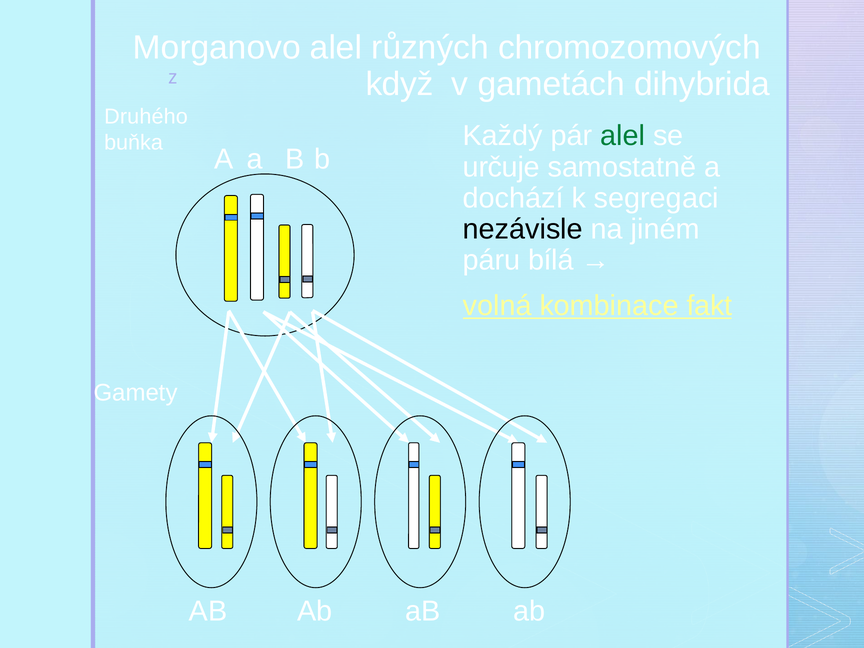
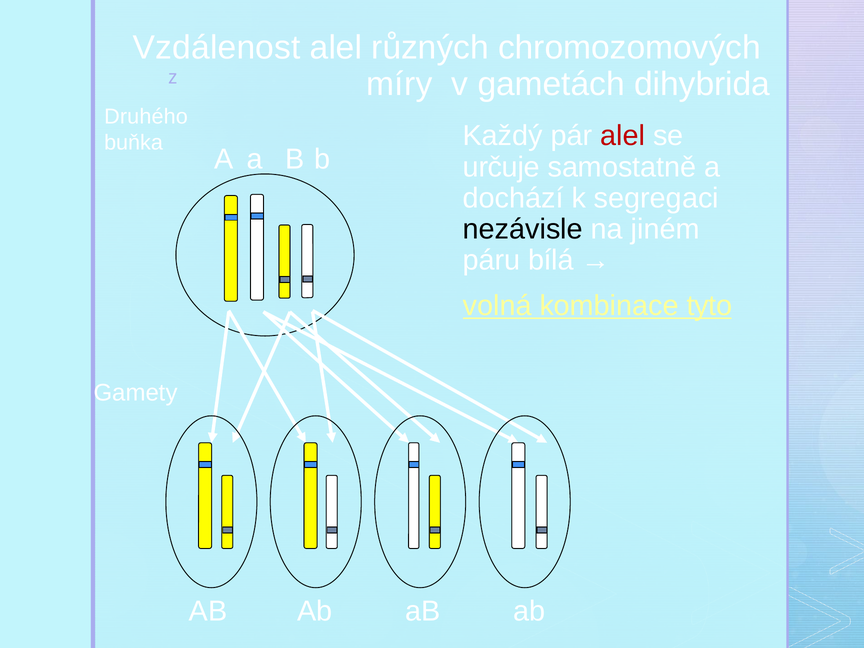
Morganovo: Morganovo -> Vzdálenost
když: když -> míry
alel at (623, 136) colour: green -> red
fakt: fakt -> tyto
